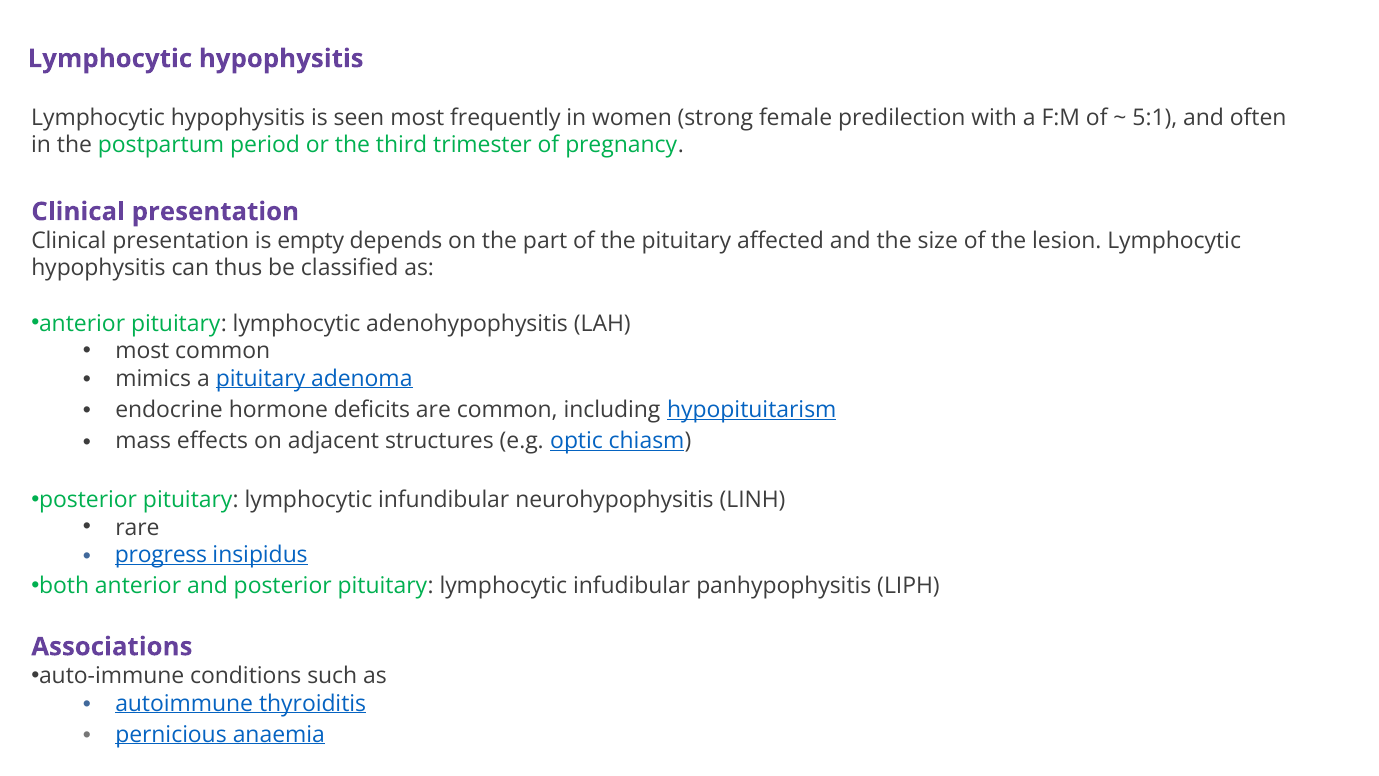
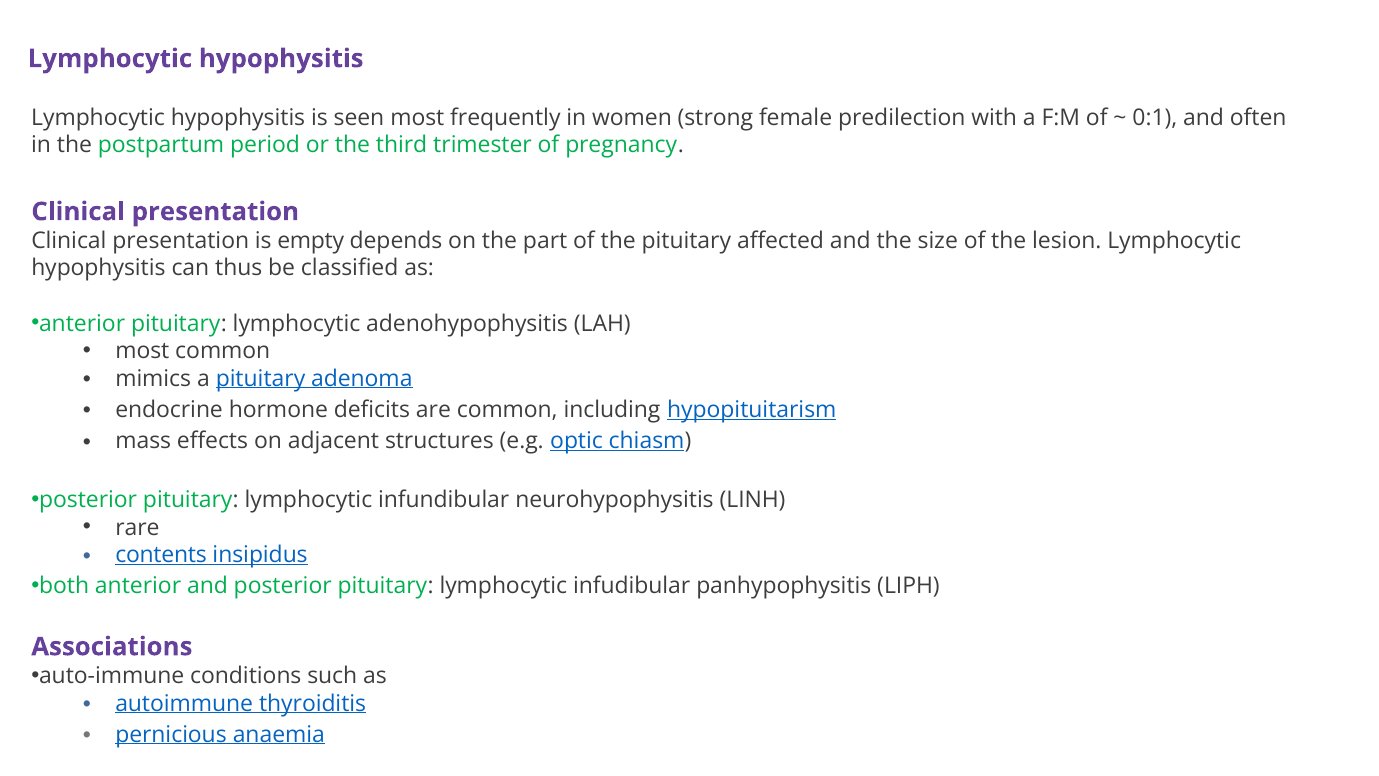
5:1: 5:1 -> 0:1
progress: progress -> contents
